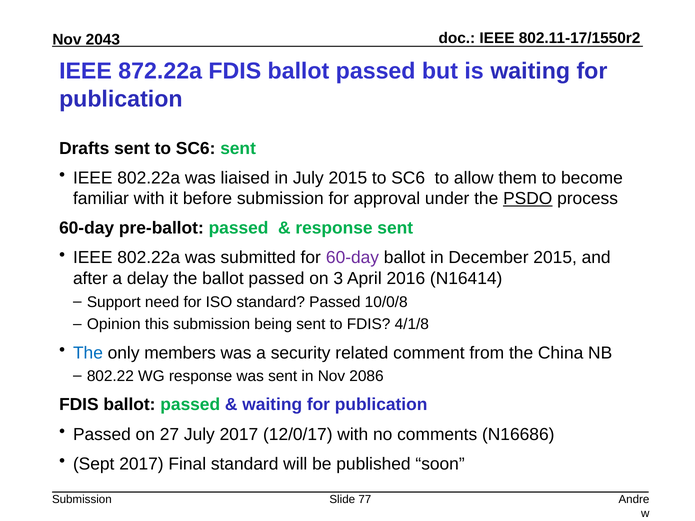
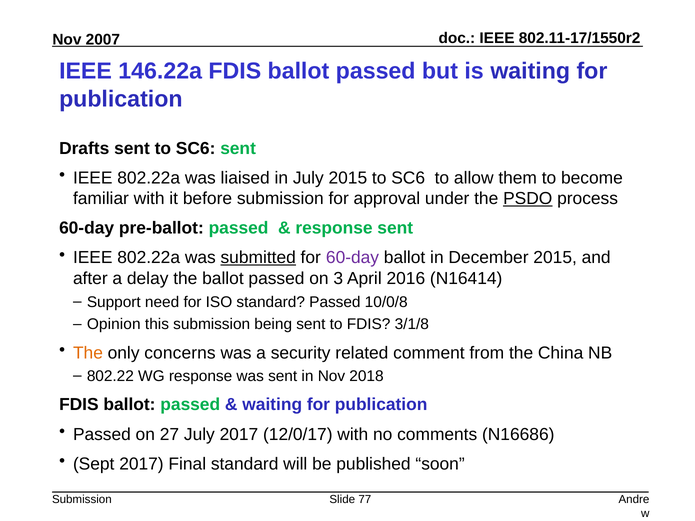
2043: 2043 -> 2007
872.22a: 872.22a -> 146.22a
submitted underline: none -> present
4/1/8: 4/1/8 -> 3/1/8
The at (88, 353) colour: blue -> orange
members: members -> concerns
2086: 2086 -> 2018
